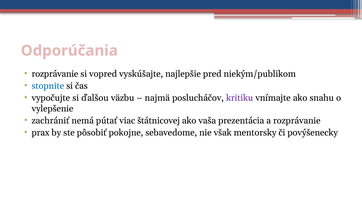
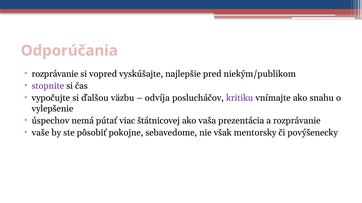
stopnite colour: blue -> purple
najmä: najmä -> odvíja
zachrániť: zachrániť -> úspechov
prax: prax -> vaše
